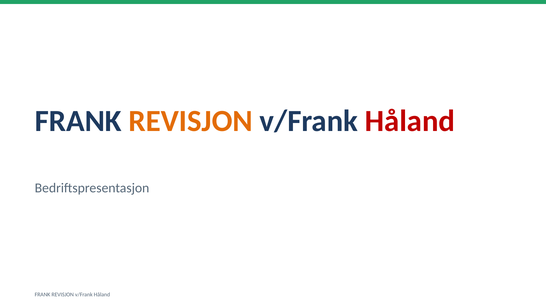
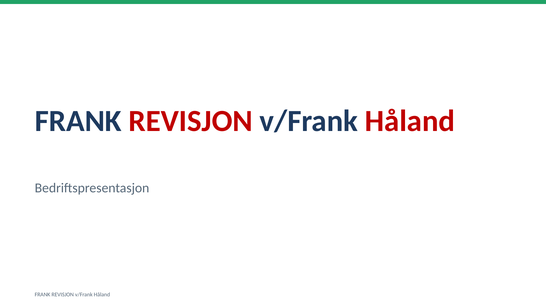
REVISJON at (191, 121) colour: orange -> red
